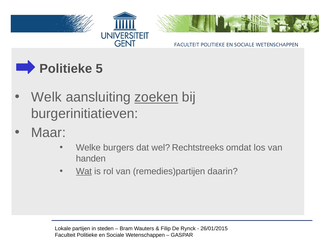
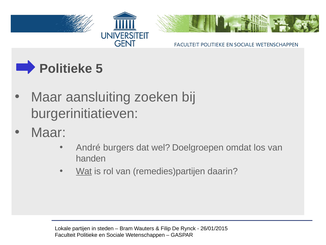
Welk at (46, 97): Welk -> Maar
zoeken underline: present -> none
Welke: Welke -> André
Rechtstreeks: Rechtstreeks -> Doelgroepen
